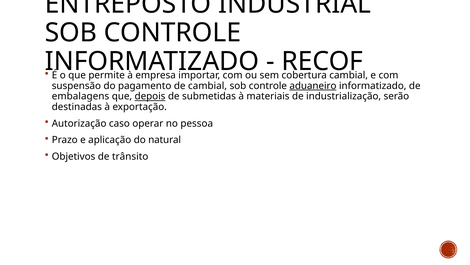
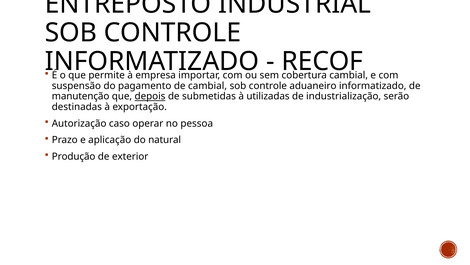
aduaneiro underline: present -> none
embalagens: embalagens -> manutenção
materiais: materiais -> utilizadas
Objetivos: Objetivos -> Produção
trânsito: trânsito -> exterior
